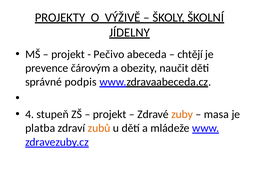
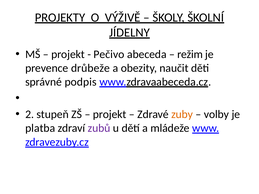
chtějí: chtějí -> režim
čárovým: čárovým -> drůbeže
4: 4 -> 2
masa: masa -> volby
zubů colour: orange -> purple
